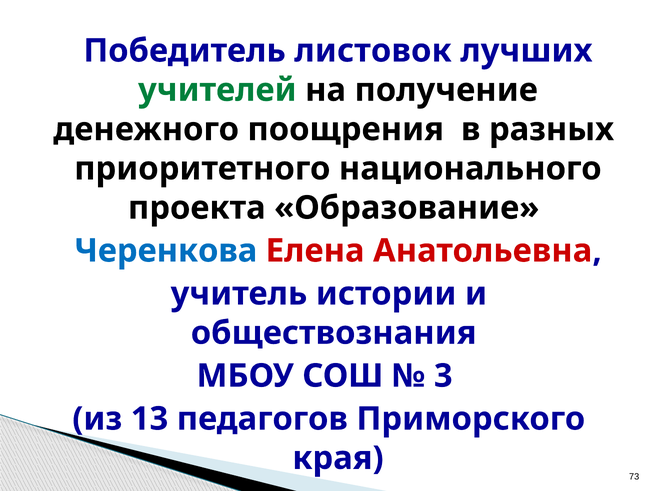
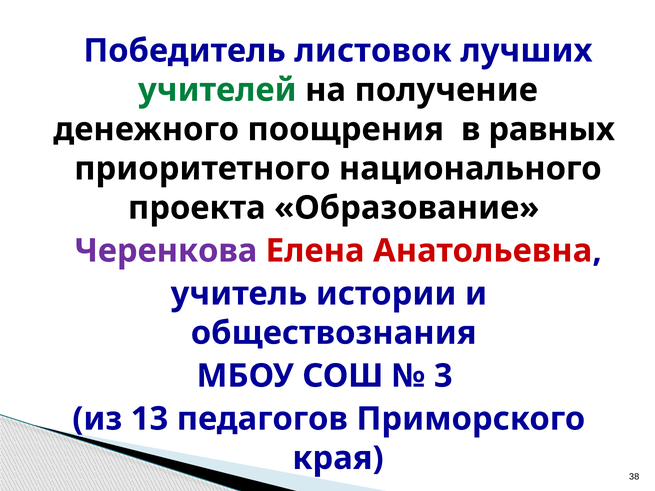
разных: разных -> равных
Черенкова colour: blue -> purple
73: 73 -> 38
